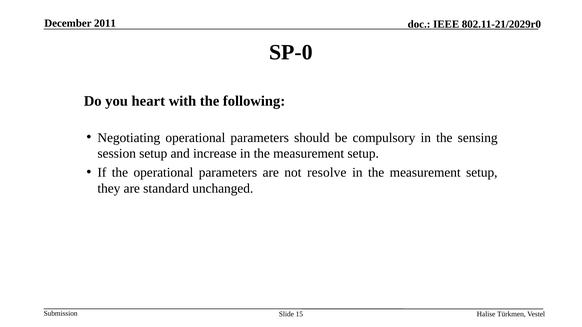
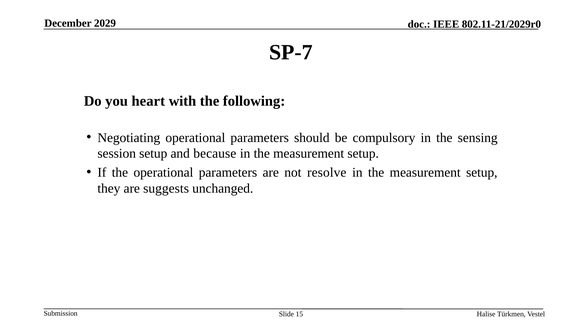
2011: 2011 -> 2029
SP-0: SP-0 -> SP-7
increase: increase -> because
standard: standard -> suggests
